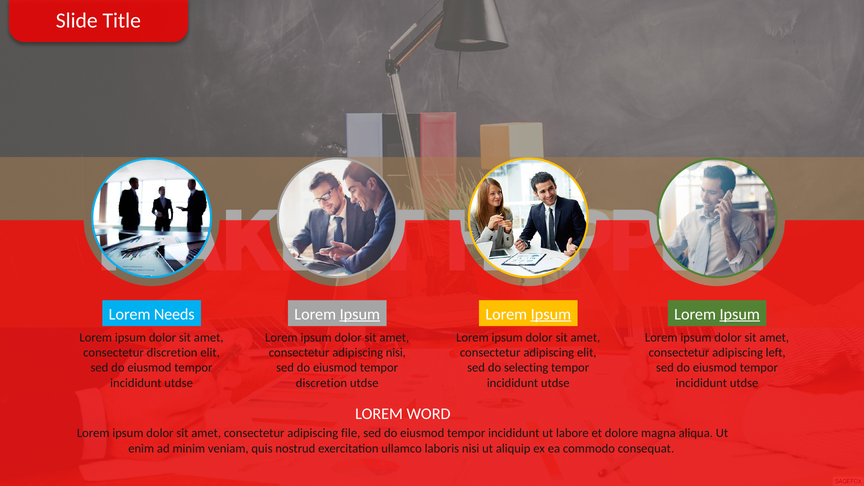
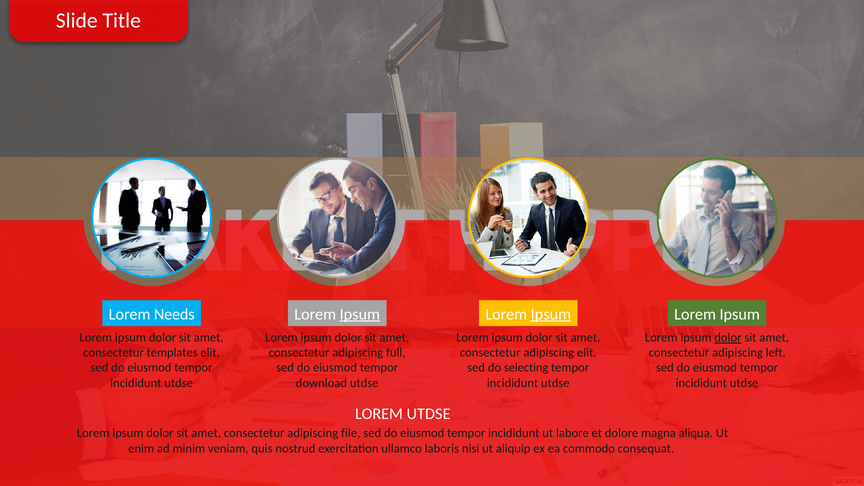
Ipsum at (740, 314) underline: present -> none
dolor at (728, 338) underline: none -> present
consectetur discretion: discretion -> templates
adipiscing nisi: nisi -> full
discretion at (321, 383): discretion -> download
LOREM WORD: WORD -> UTDSE
